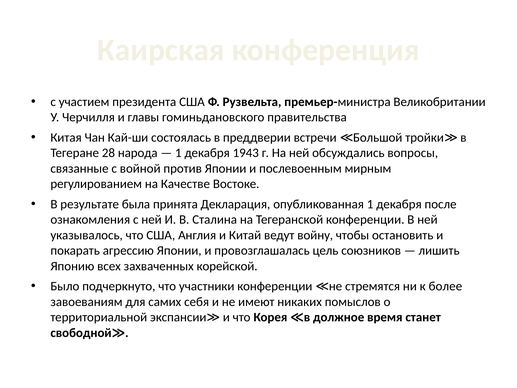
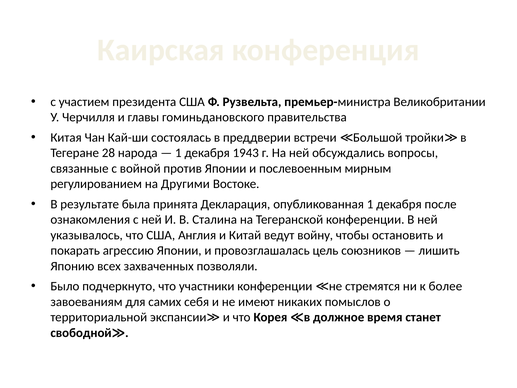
Качестве: Качестве -> Другими
корейской: корейской -> позволяли
